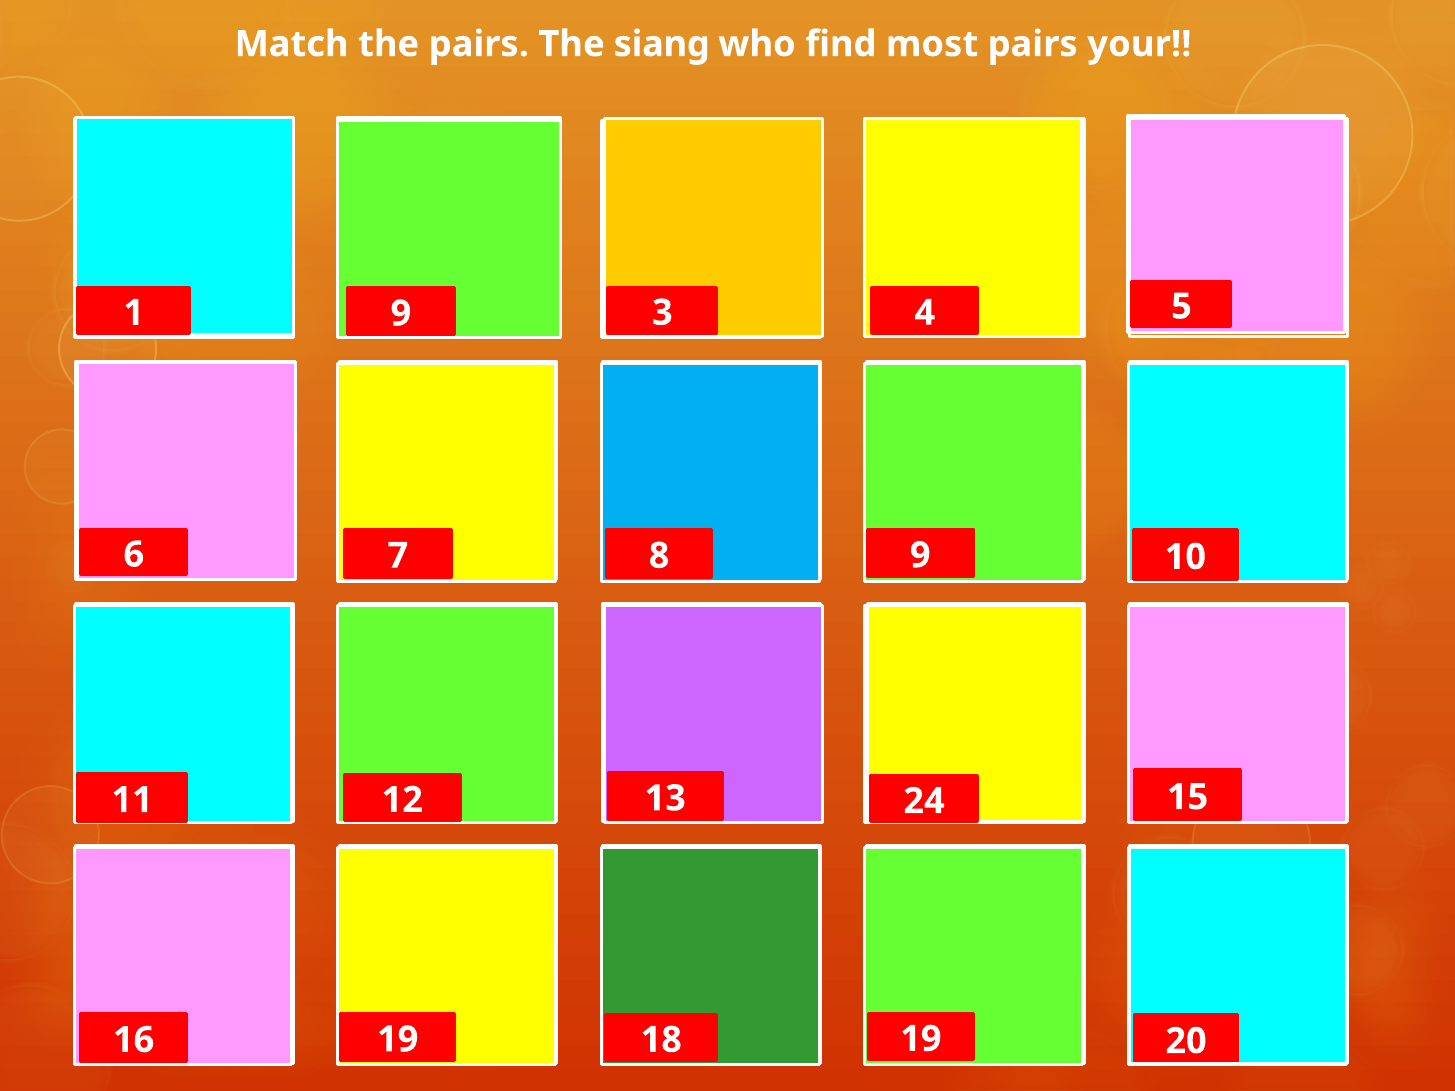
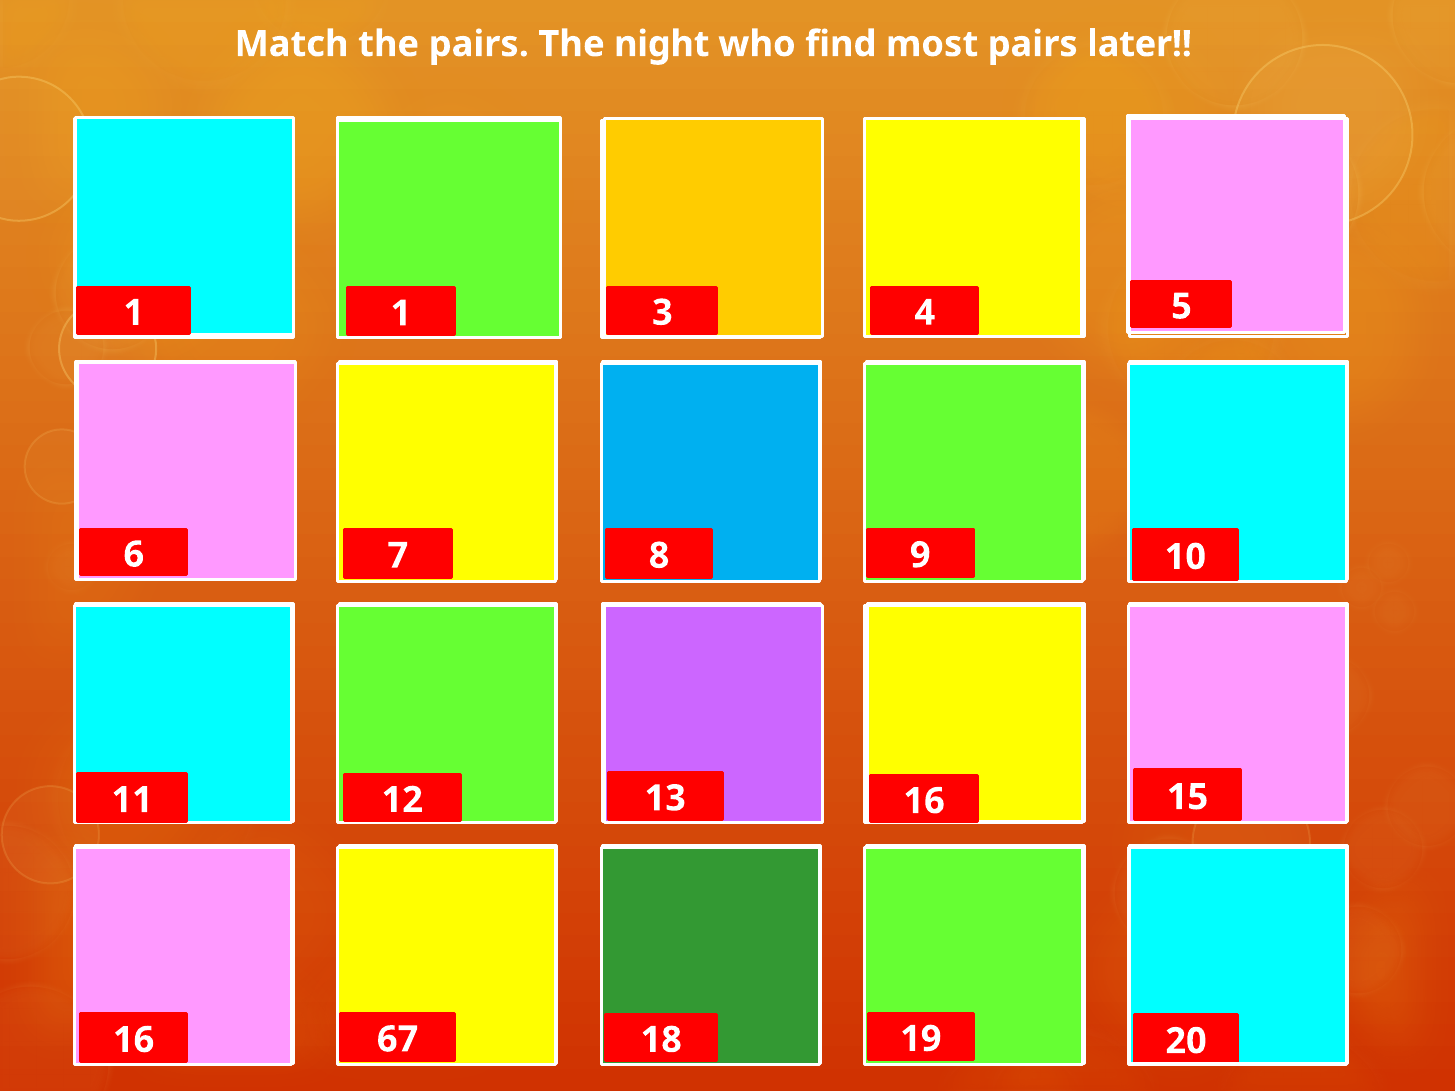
The siang: siang -> night
pairs your: your -> later
1 9: 9 -> 1
13 24: 24 -> 16
16 19: 19 -> 67
